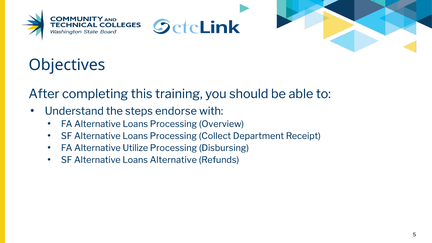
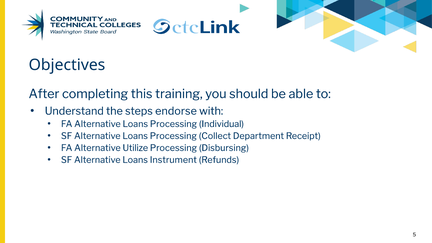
Overview: Overview -> Individual
Loans Alternative: Alternative -> Instrument
